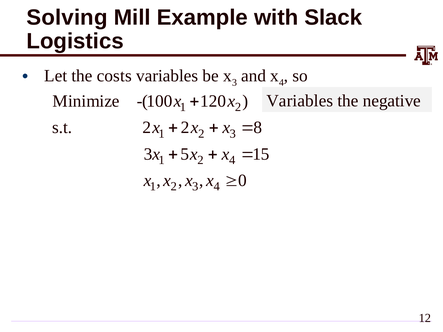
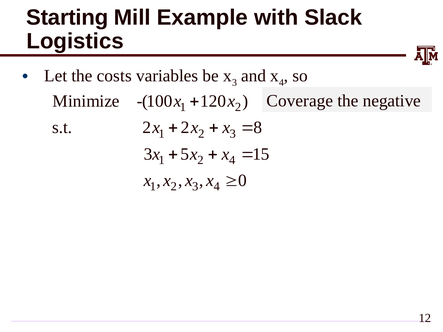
Solving: Solving -> Starting
Variables at (300, 101): Variables -> Coverage
